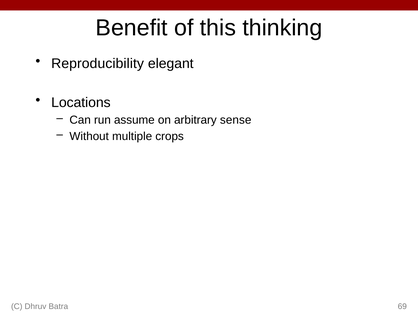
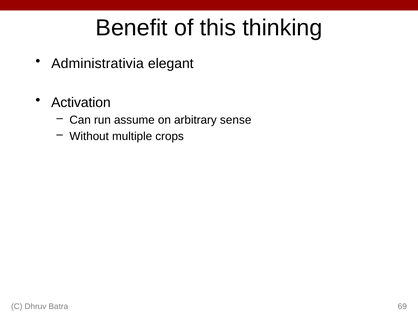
Reproducibility: Reproducibility -> Administrativia
Locations: Locations -> Activation
